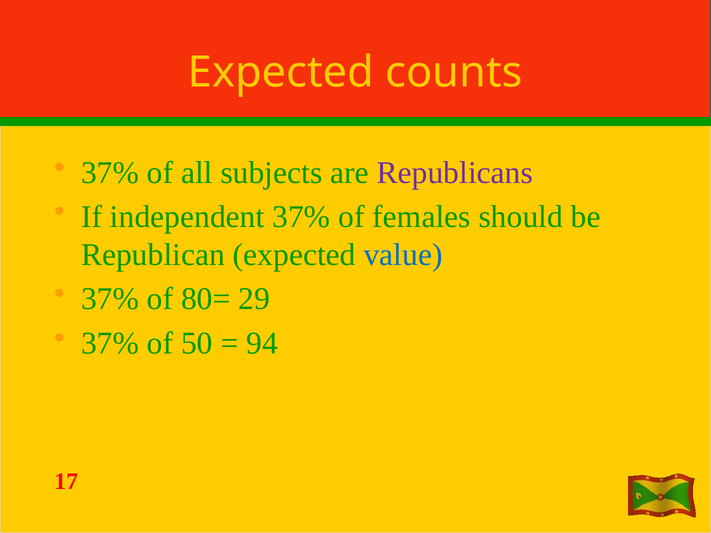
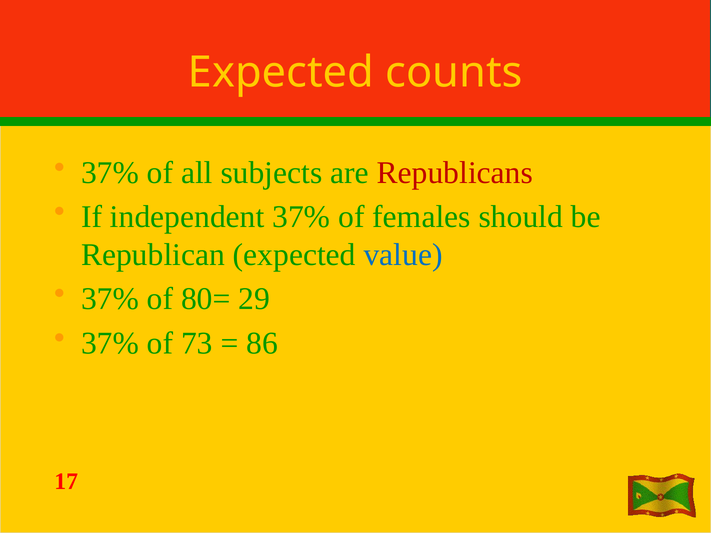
Republicans colour: purple -> red
50: 50 -> 73
94: 94 -> 86
